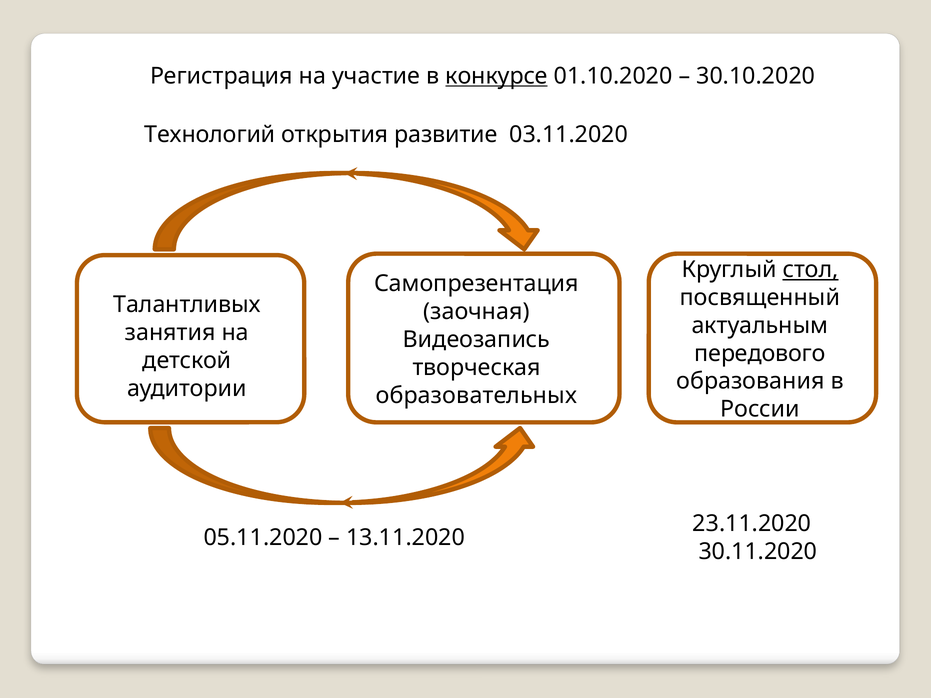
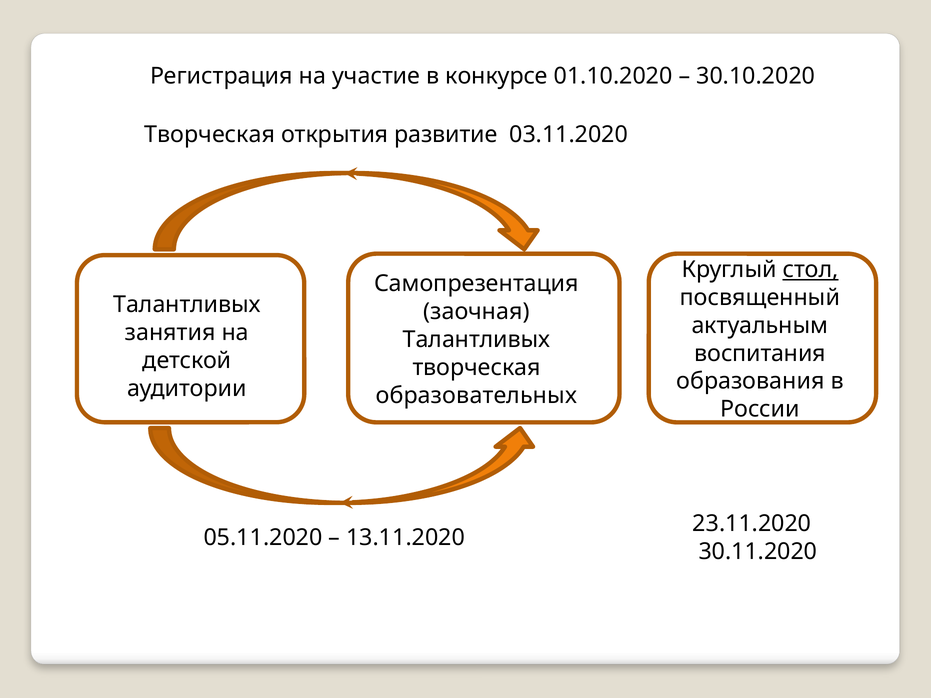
конкурсе underline: present -> none
Технологий at (210, 135): Технологий -> Творческая
Видеозапись at (476, 340): Видеозапись -> Талантливых
передового: передового -> воспитания
